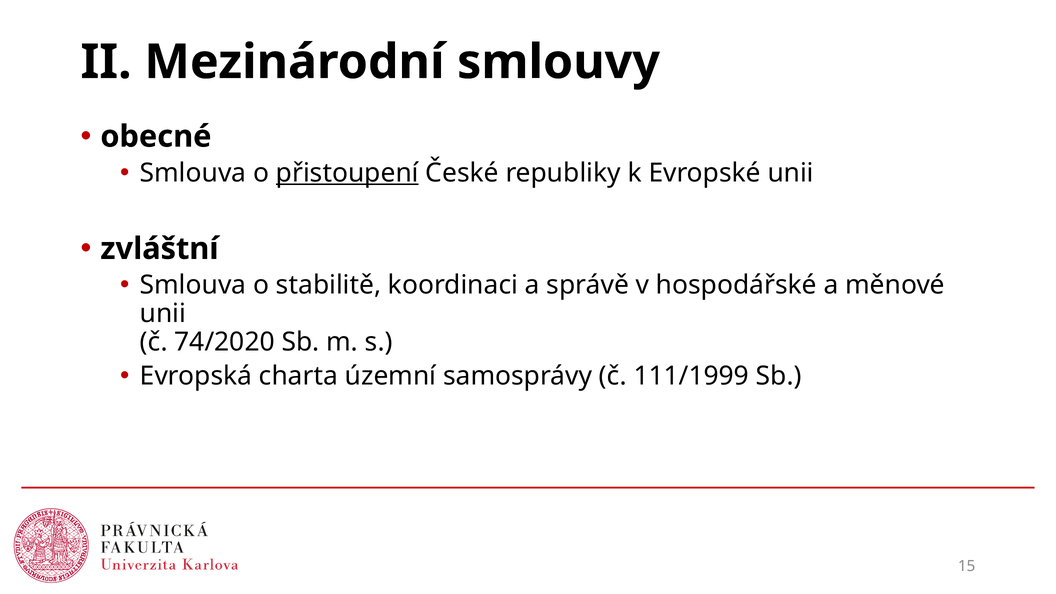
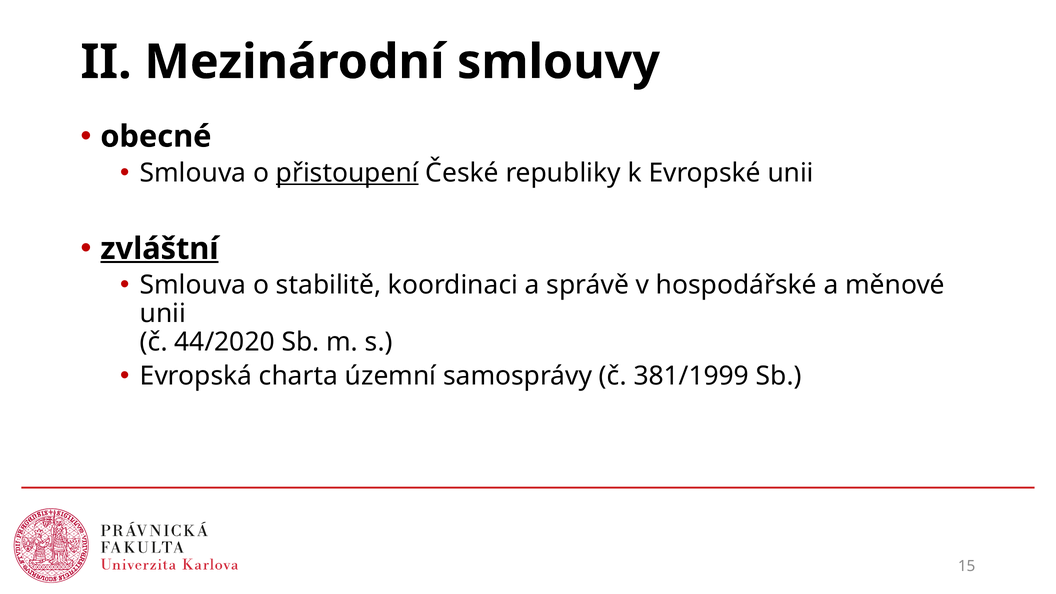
zvláštní underline: none -> present
74/2020: 74/2020 -> 44/2020
111/1999: 111/1999 -> 381/1999
